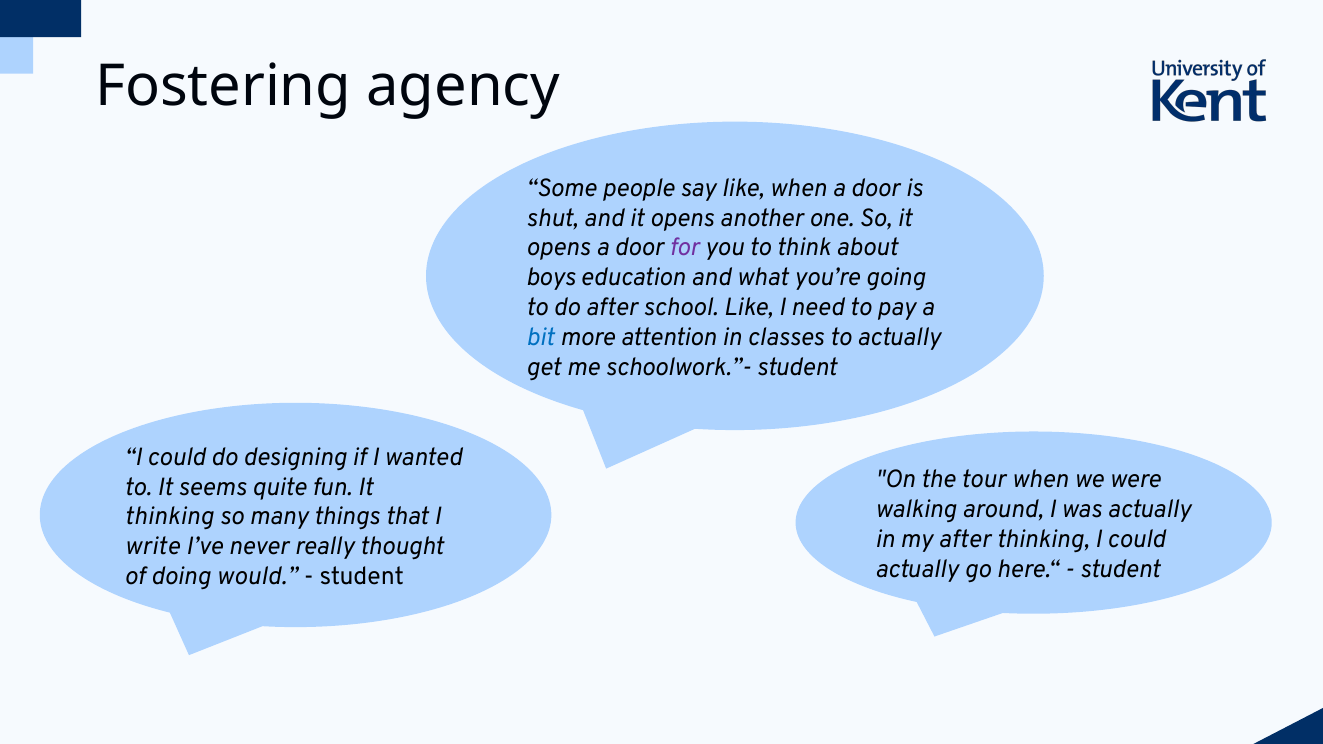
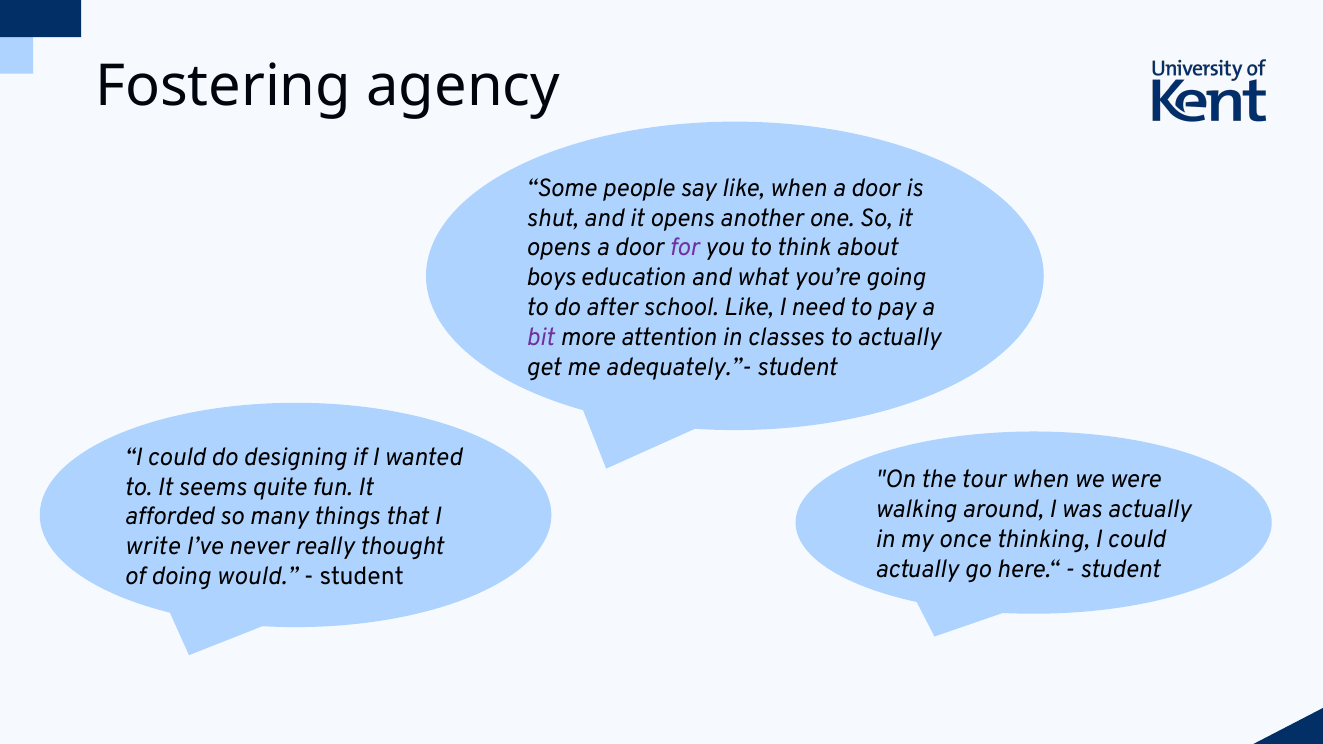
bit colour: blue -> purple
schoolwork.”-: schoolwork.”- -> adequately.”-
thinking at (169, 517): thinking -> afforded
my after: after -> once
